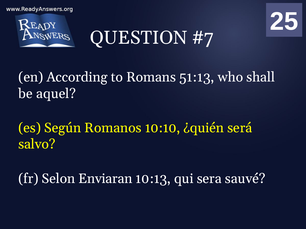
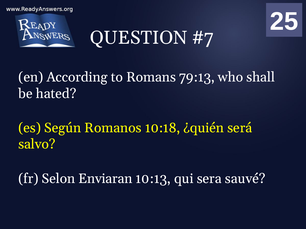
51:13: 51:13 -> 79:13
aquel: aquel -> hated
10:10: 10:10 -> 10:18
